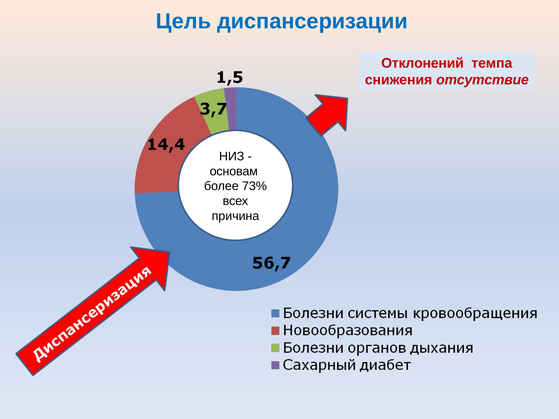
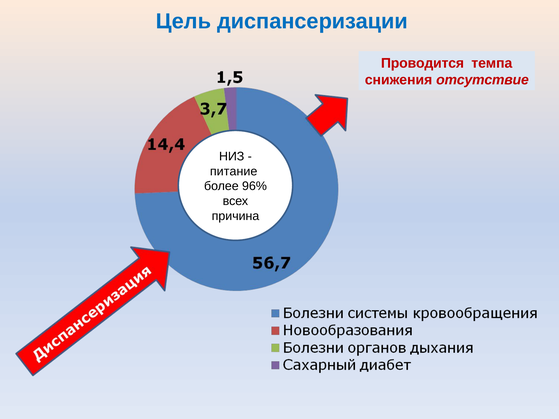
Отклонений: Отклонений -> Проводится
основам: основам -> питание
73%: 73% -> 96%
